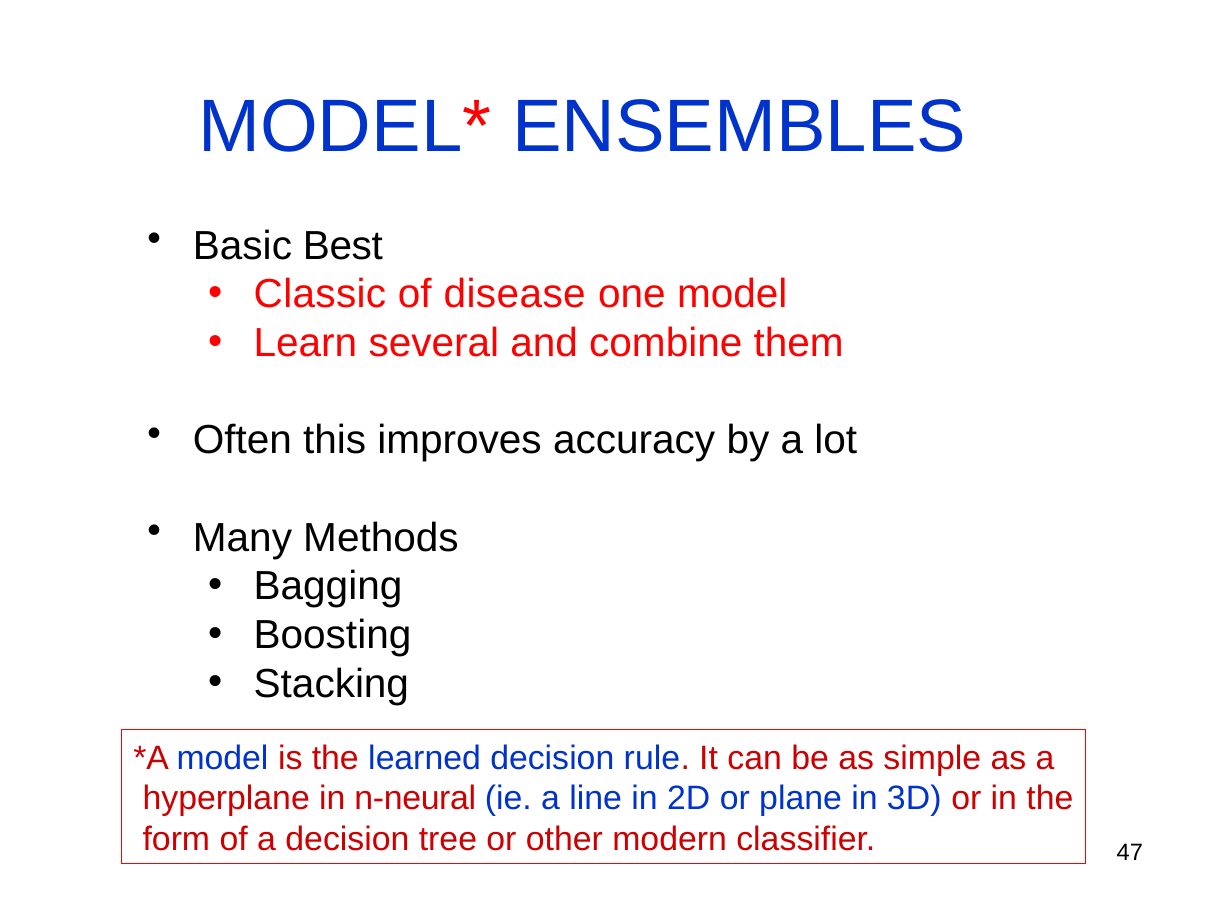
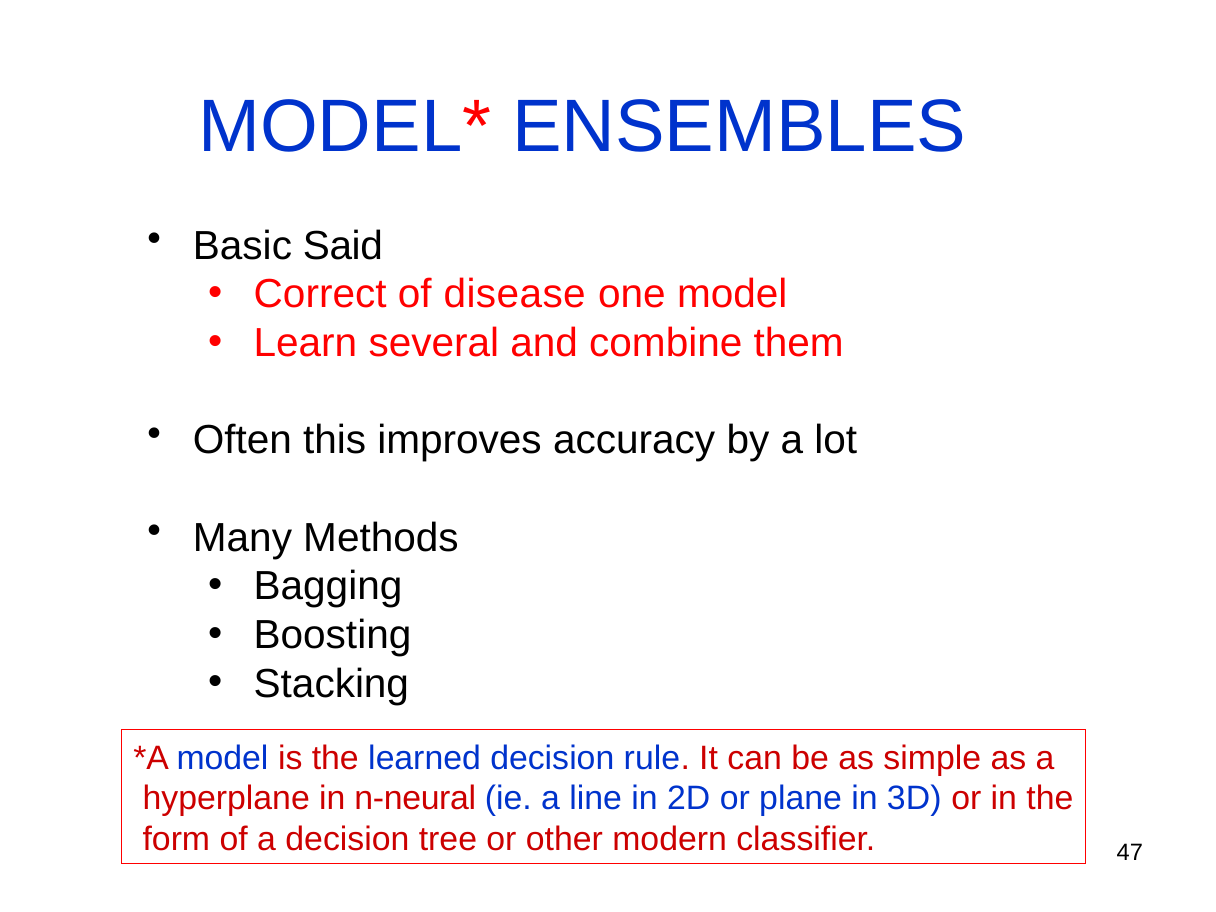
Best: Best -> Said
Classic: Classic -> Correct
